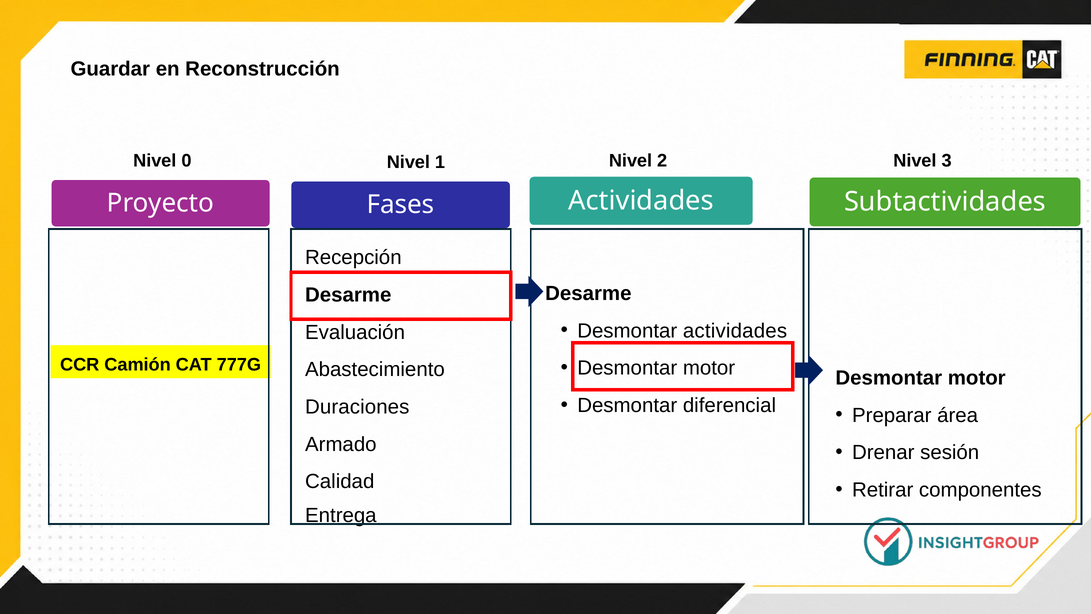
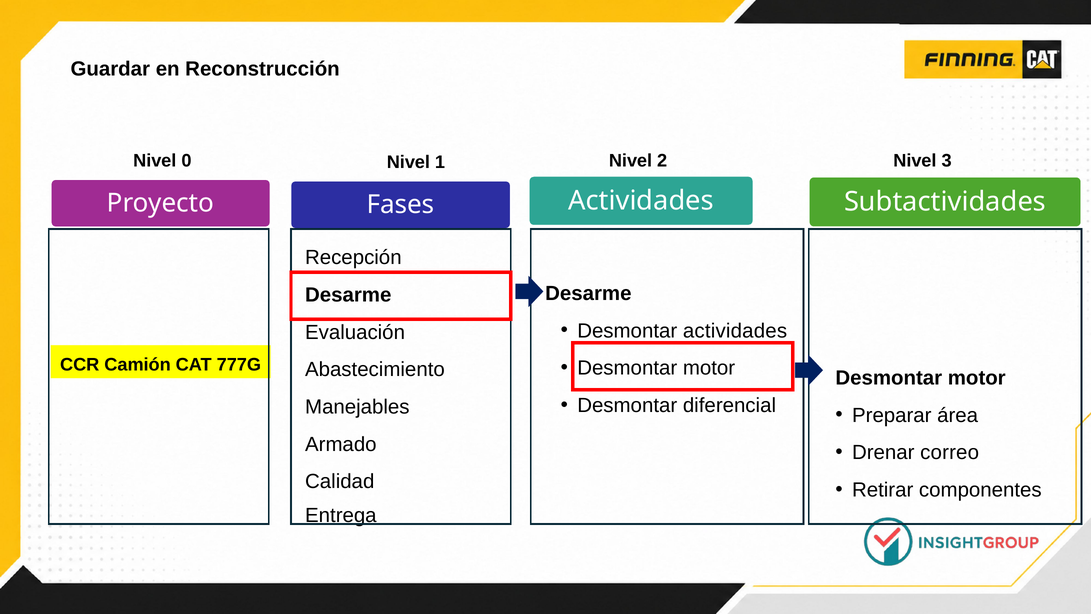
Duraciones: Duraciones -> Manejables
sesión: sesión -> correo
